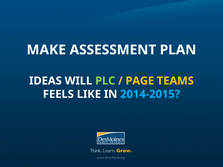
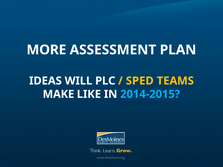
MAKE: MAKE -> MORE
PLC colour: light green -> white
PAGE: PAGE -> SPED
FEELS: FEELS -> MAKE
